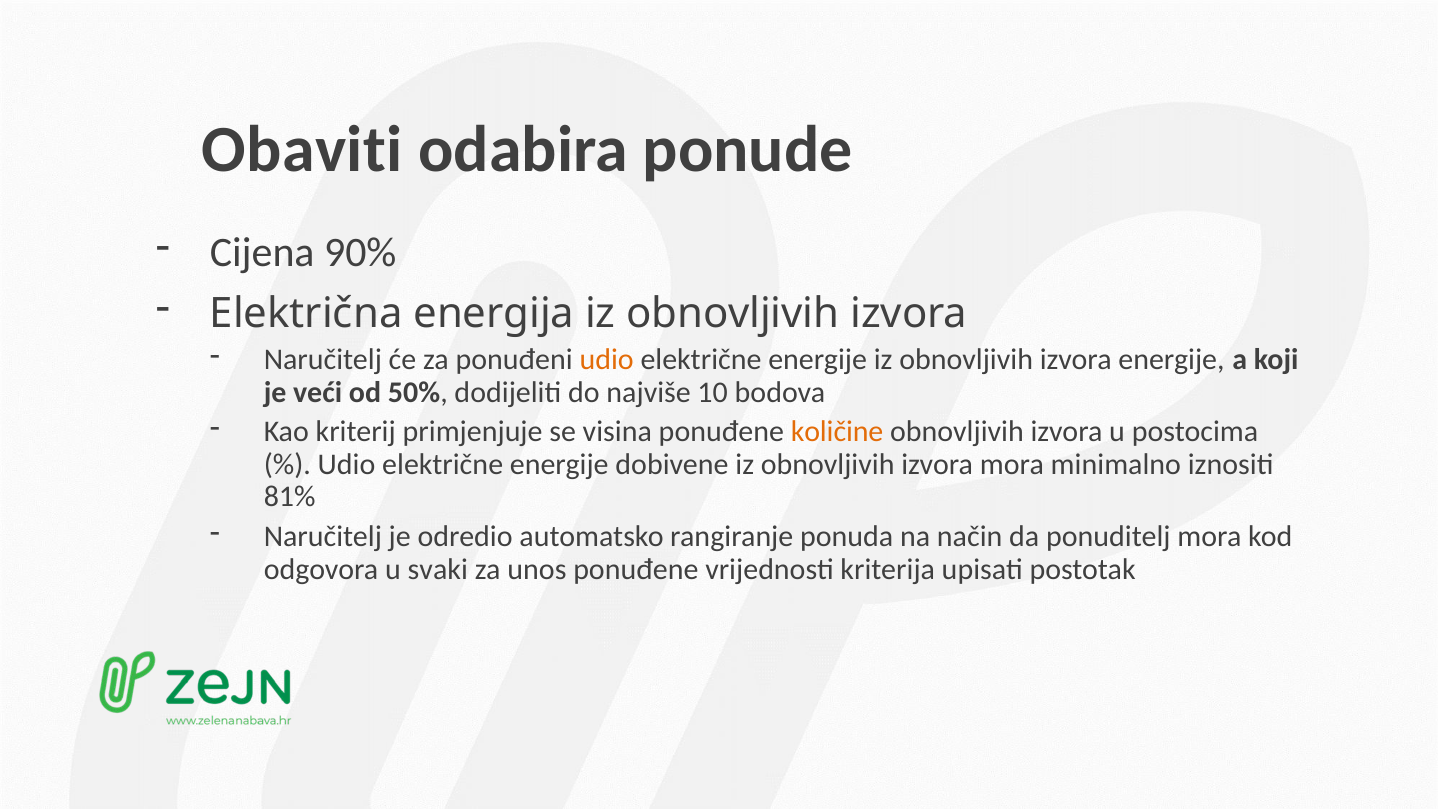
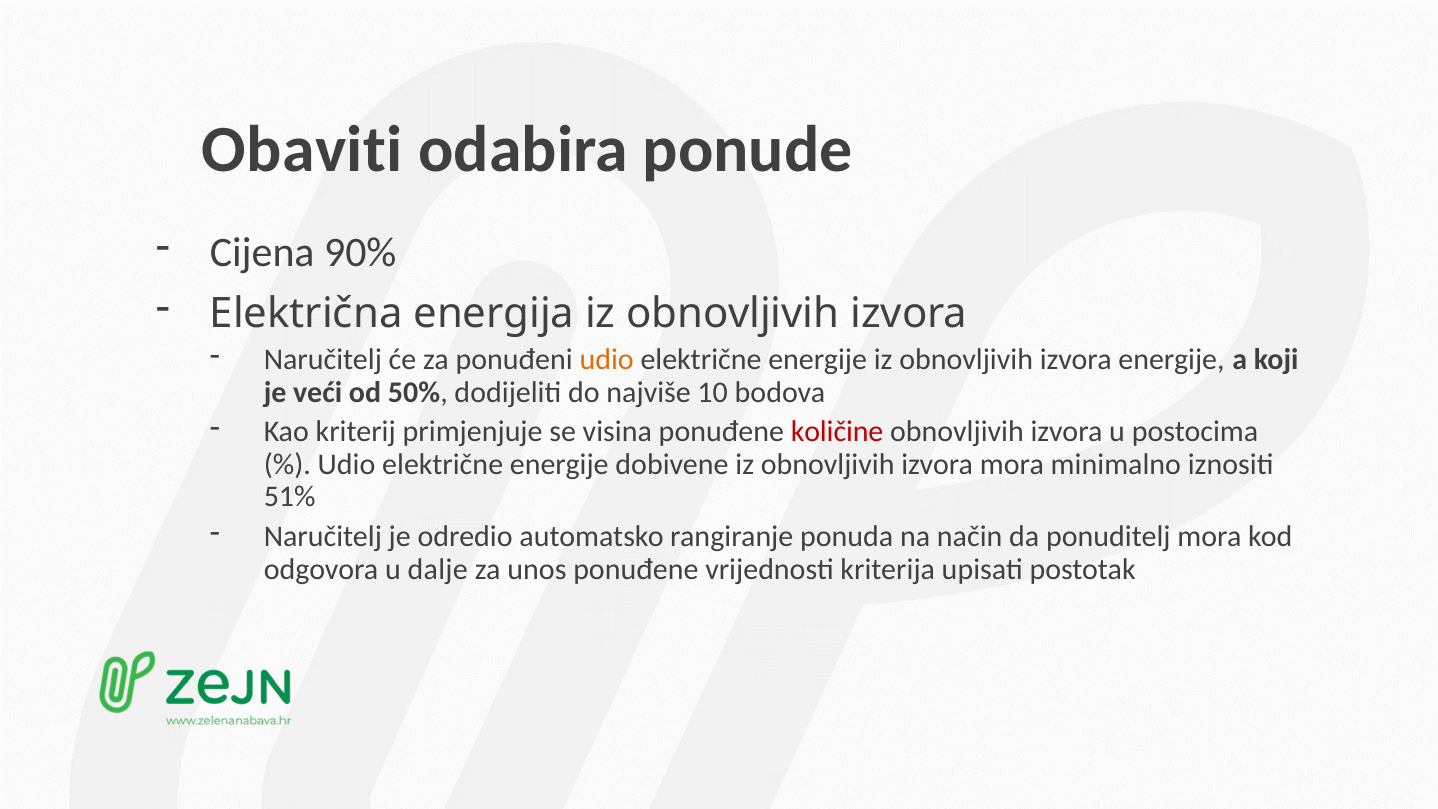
količine colour: orange -> red
81%: 81% -> 51%
svaki: svaki -> dalje
